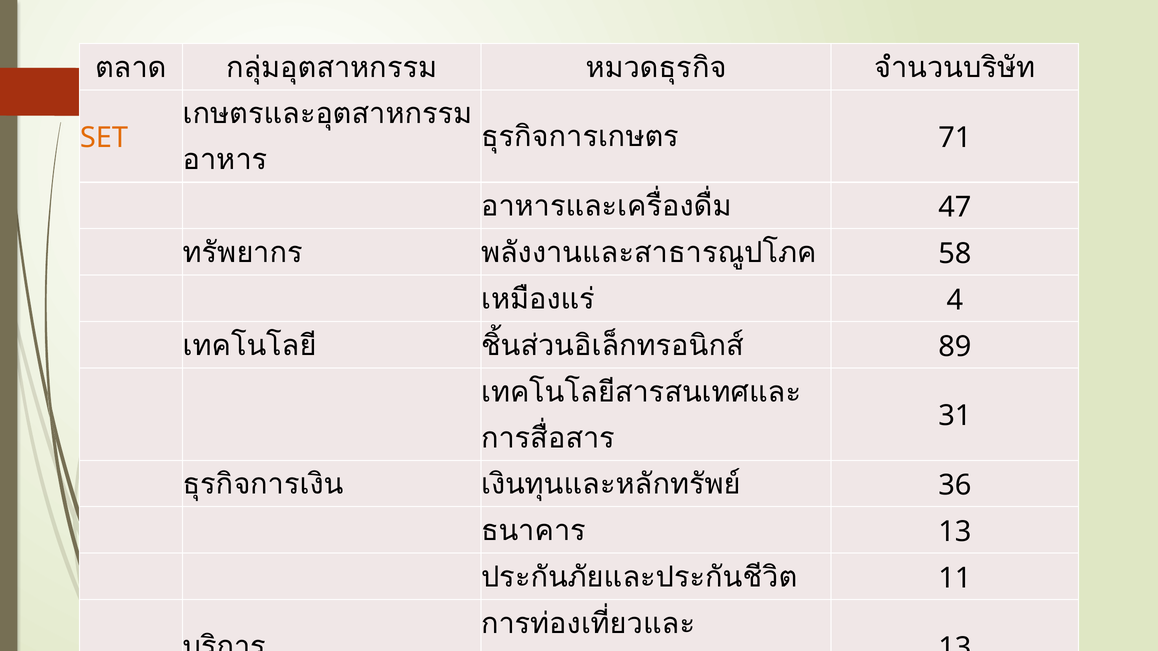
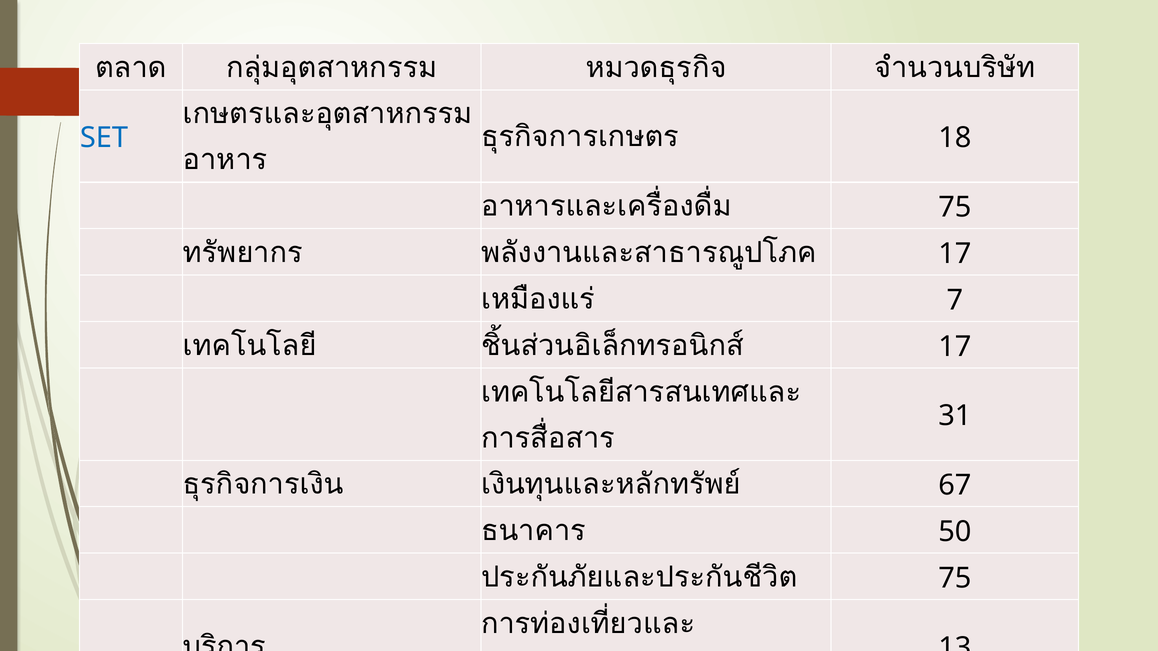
SET colour: orange -> blue
71: 71 -> 18
47 at (955, 207): 47 -> 75
58 at (955, 254): 58 -> 17
4: 4 -> 7
89 at (955, 347): 89 -> 17
36: 36 -> 67
13 at (955, 532): 13 -> 50
11 at (955, 578): 11 -> 75
